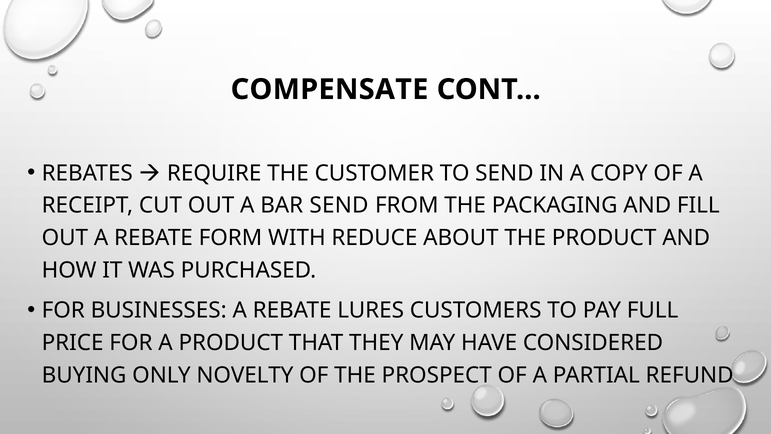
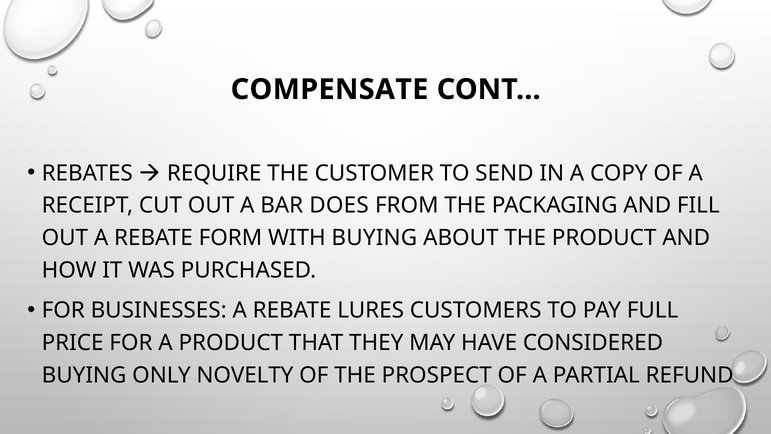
BAR SEND: SEND -> DOES
WITH REDUCE: REDUCE -> BUYING
